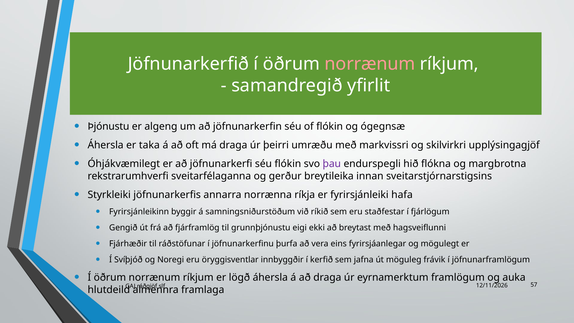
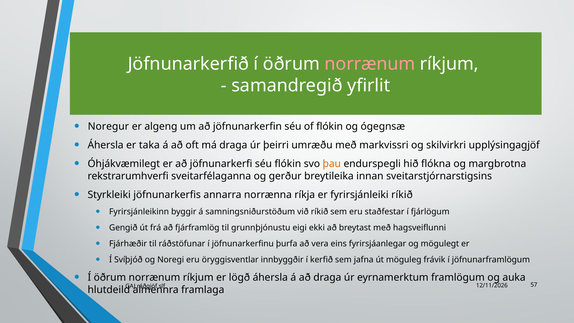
Þjónustu: Þjónustu -> Noregur
þau colour: purple -> orange
fyrirsjánleiki hafa: hafa -> ríkið
